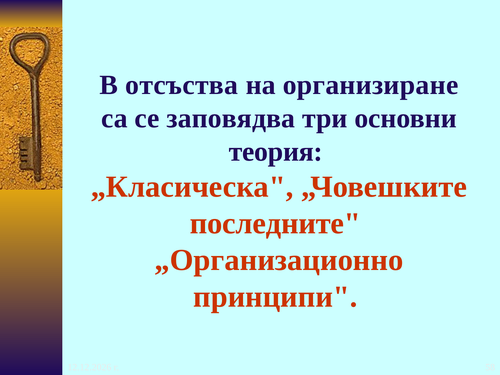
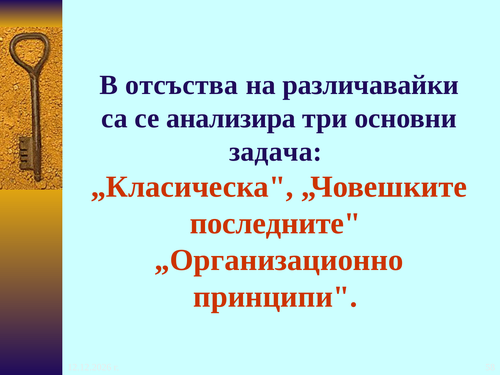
организиране: организиране -> различавайки
заповядва: заповядва -> анализира
теория: теория -> задача
